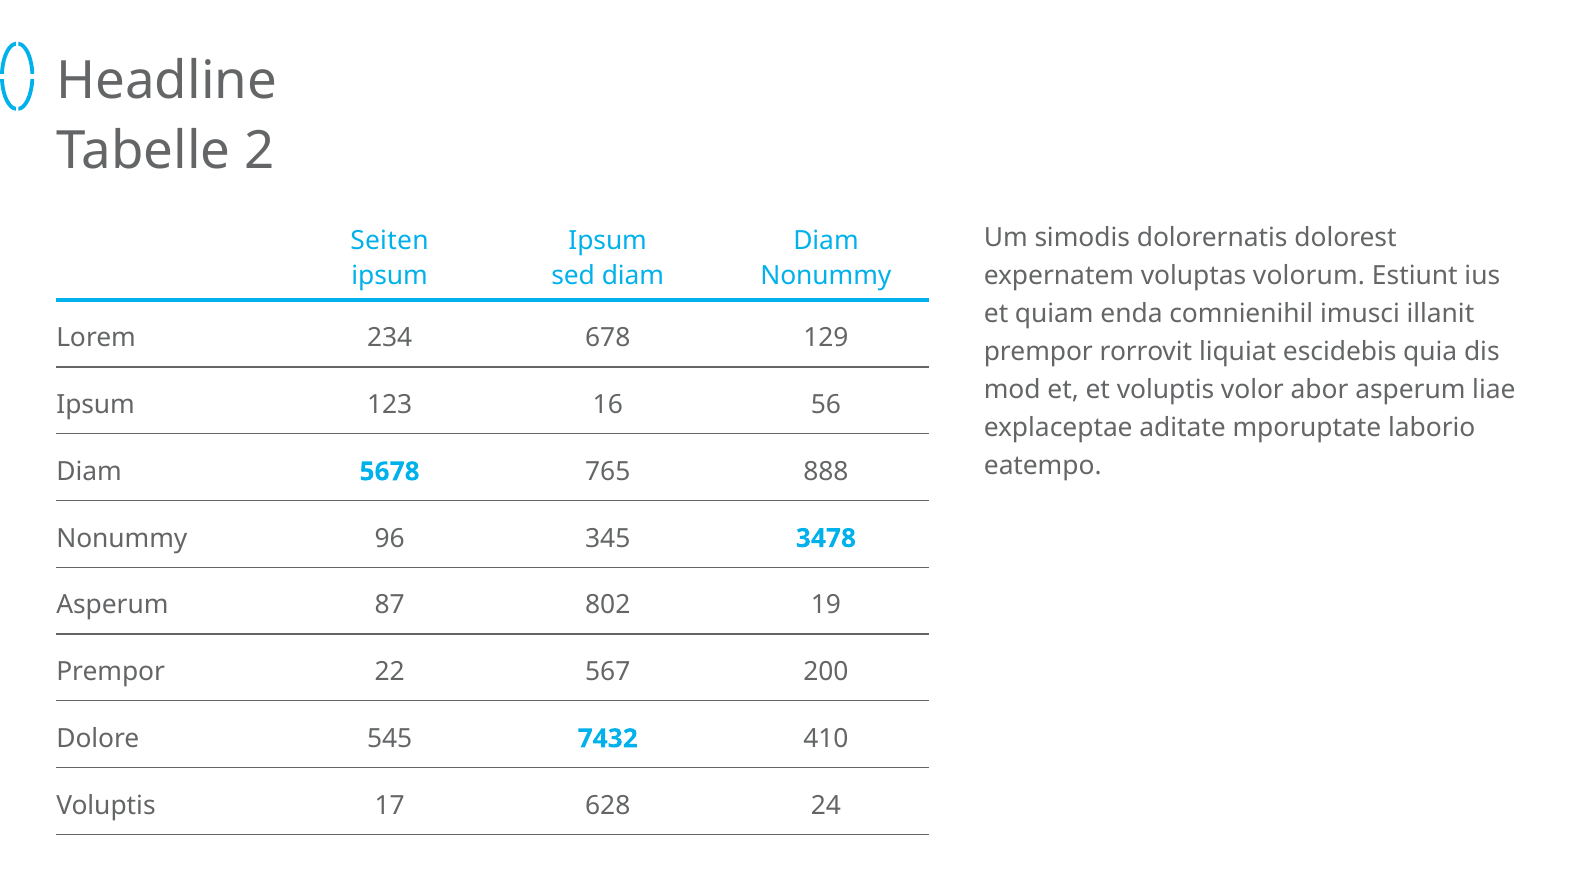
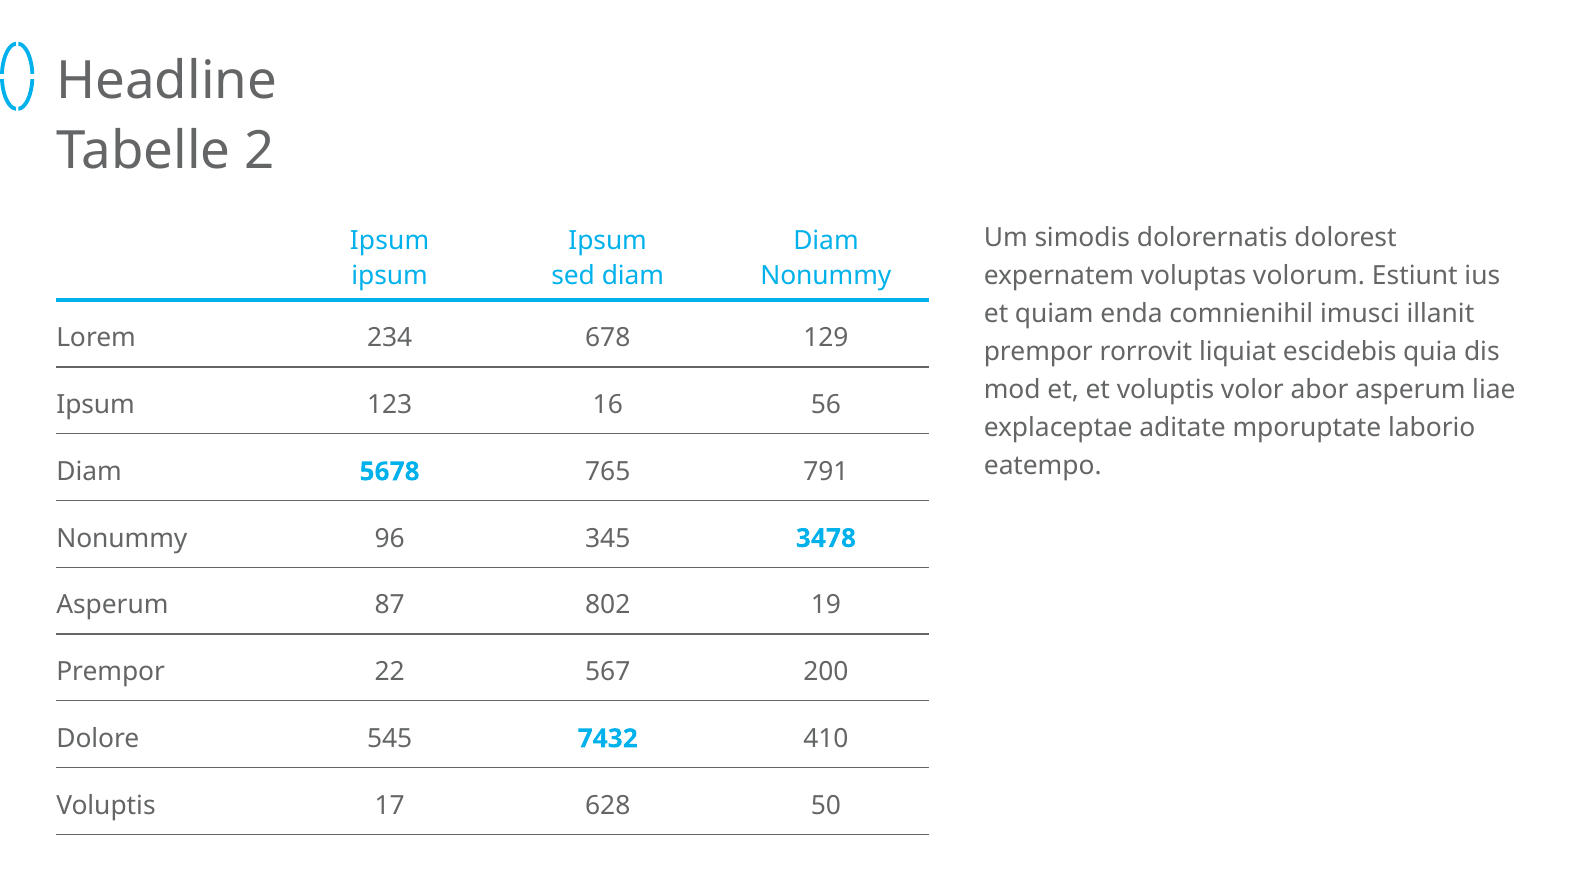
Seiten at (389, 240): Seiten -> Ipsum
888: 888 -> 791
24: 24 -> 50
